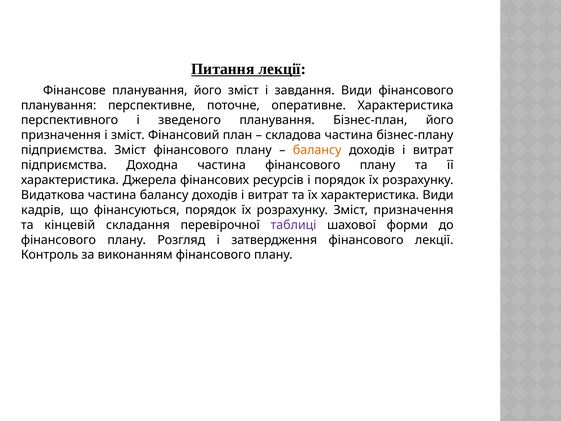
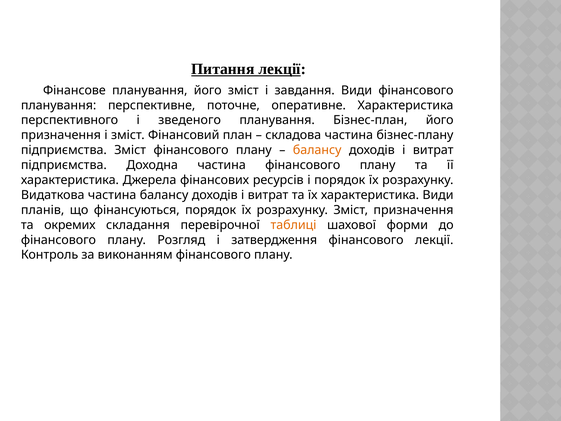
кадрів: кадрів -> планів
кінцевій: кінцевій -> окремих
таблиці colour: purple -> orange
